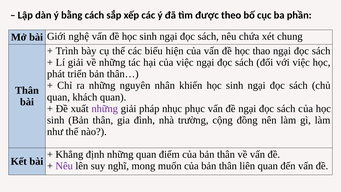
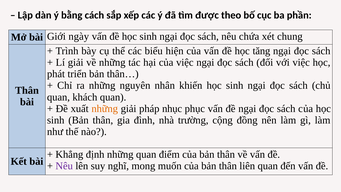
nghệ: nghệ -> ngày
thao: thao -> tăng
những at (105, 109) colour: purple -> orange
